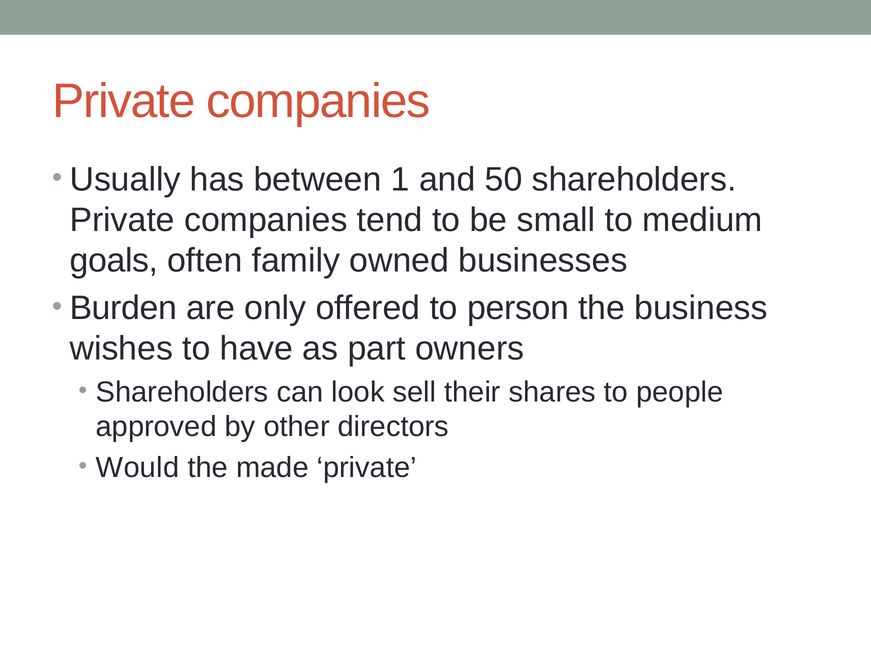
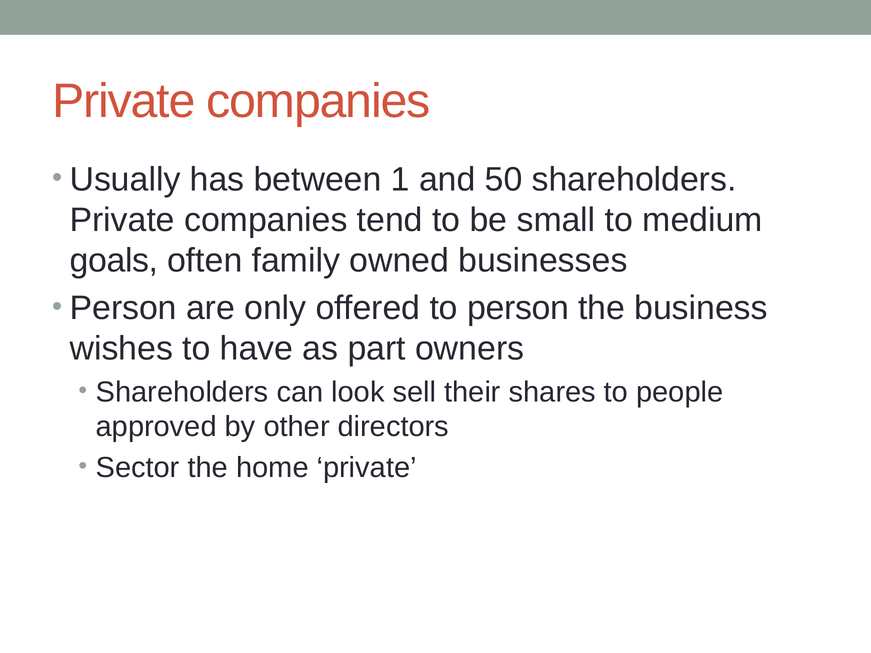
Burden at (123, 308): Burden -> Person
Would: Would -> Sector
made: made -> home
